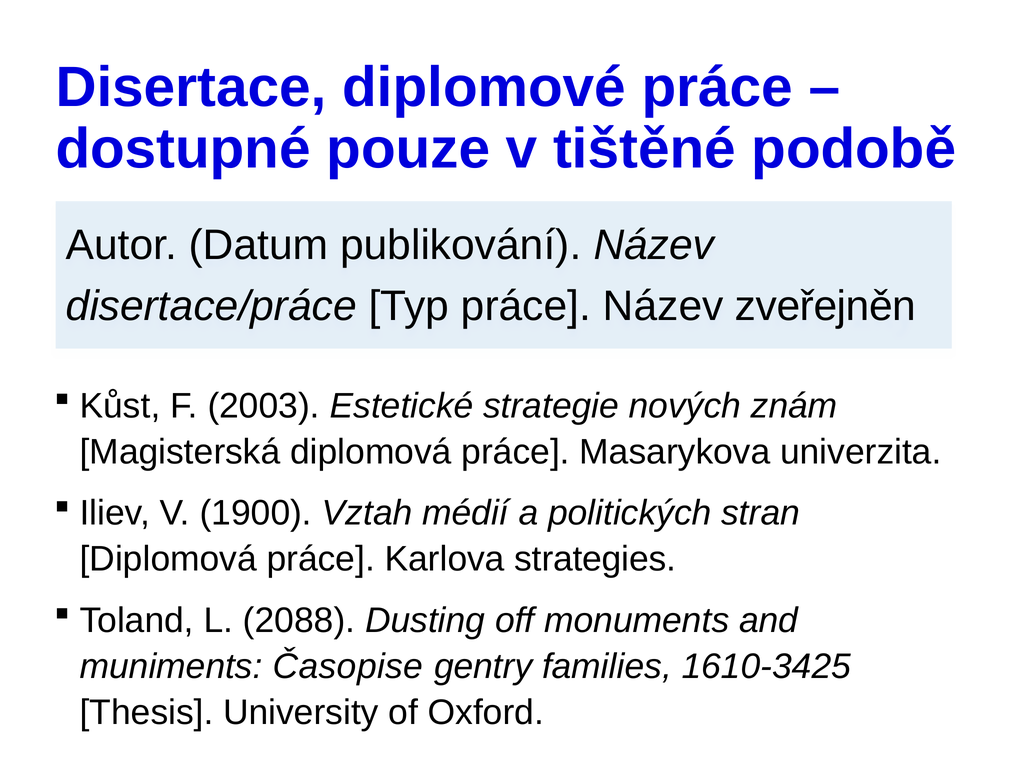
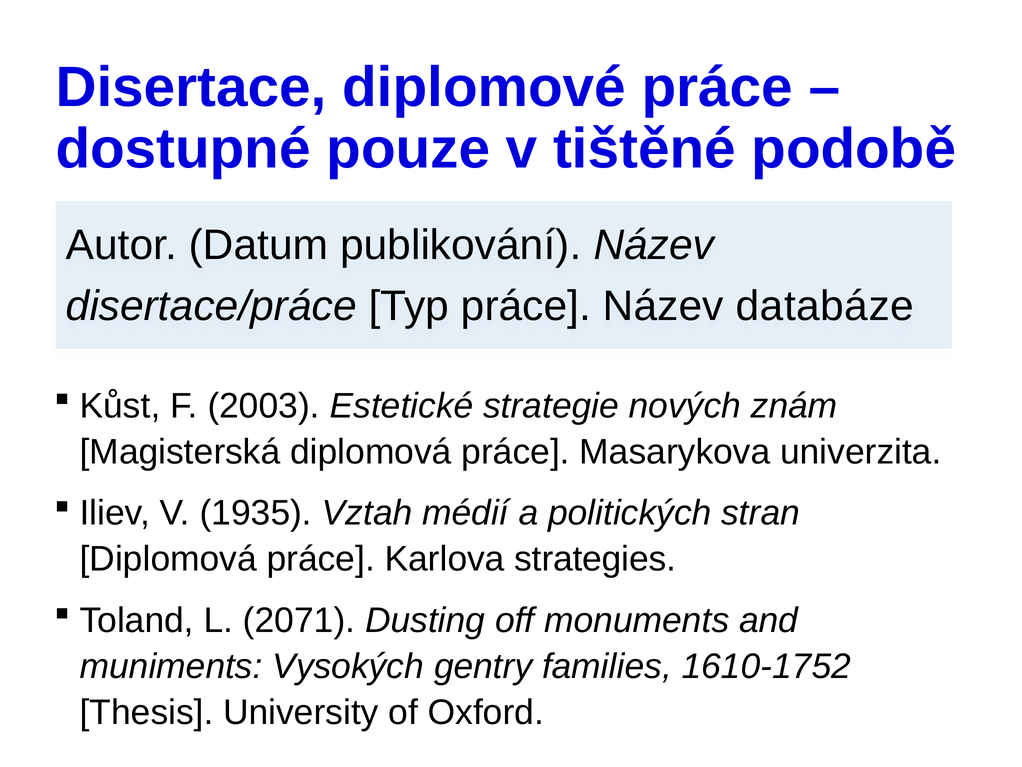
zveřejněn: zveřejněn -> databáze
1900: 1900 -> 1935
2088: 2088 -> 2071
Časopise: Časopise -> Vysokých
1610-3425: 1610-3425 -> 1610-1752
